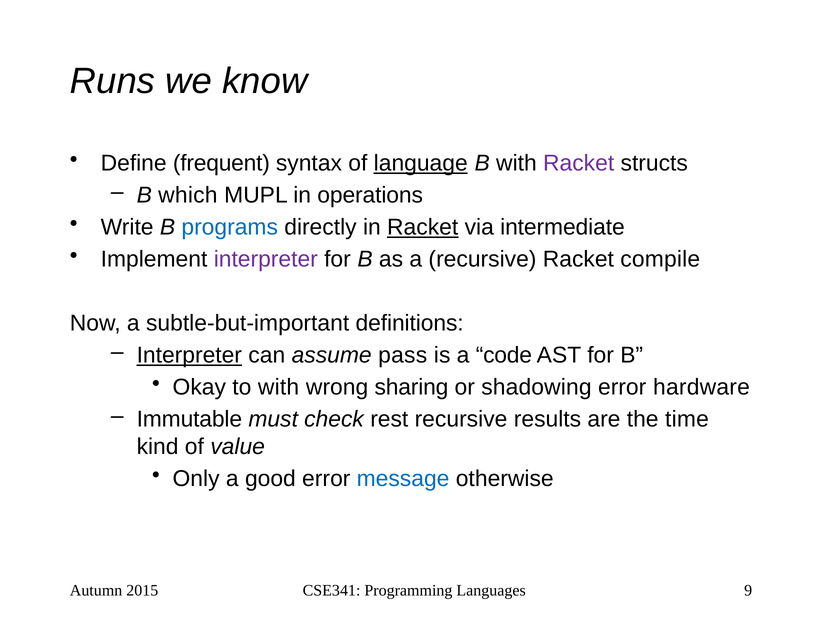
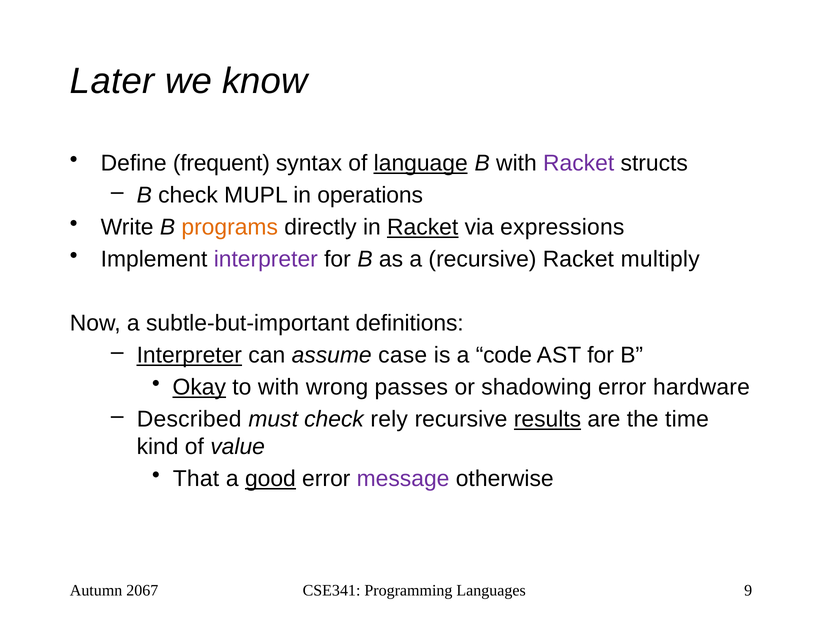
Runs: Runs -> Later
B which: which -> check
programs colour: blue -> orange
intermediate: intermediate -> expressions
compile: compile -> multiply
pass: pass -> case
Okay underline: none -> present
sharing: sharing -> passes
Immutable: Immutable -> Described
rest: rest -> rely
results underline: none -> present
Only: Only -> That
good underline: none -> present
message colour: blue -> purple
2015: 2015 -> 2067
